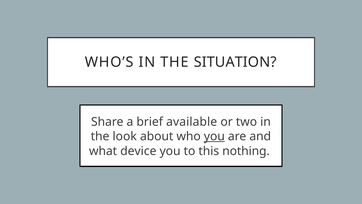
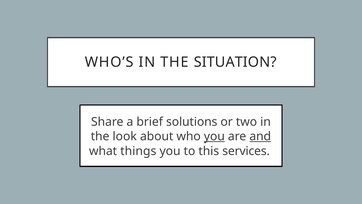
available: available -> solutions
and underline: none -> present
device: device -> things
nothing: nothing -> services
